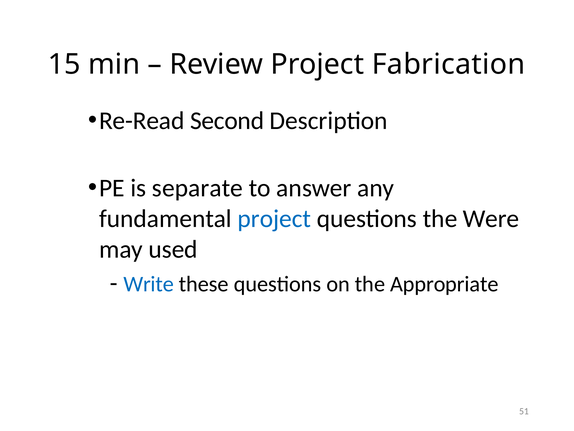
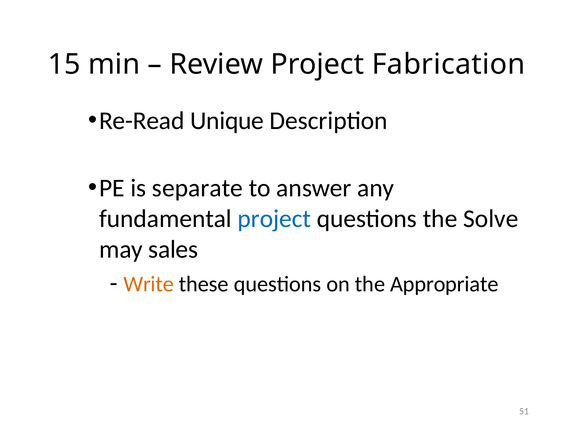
Second: Second -> Unique
Were: Were -> Solve
used: used -> sales
Write colour: blue -> orange
